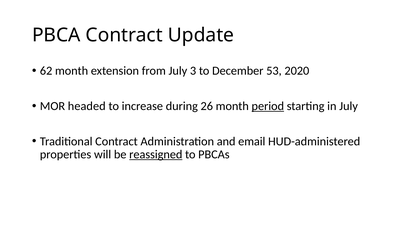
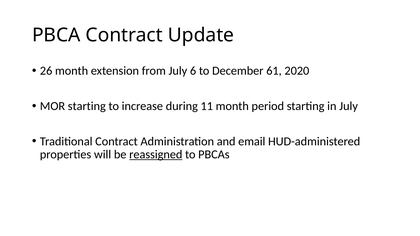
62: 62 -> 26
3: 3 -> 6
53: 53 -> 61
MOR headed: headed -> starting
26: 26 -> 11
period underline: present -> none
